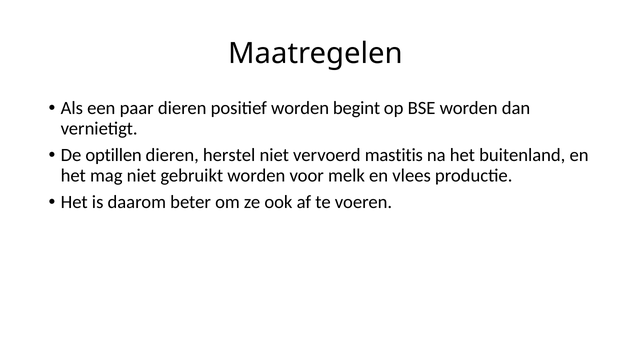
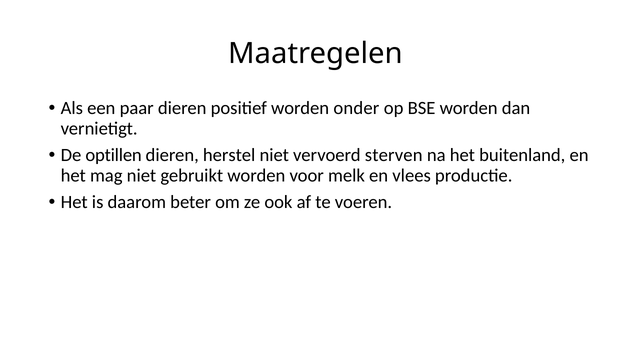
begint: begint -> onder
mastitis: mastitis -> sterven
